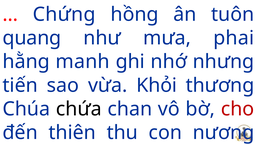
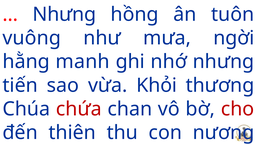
Chứng at (64, 14): Chứng -> Nhưng
quang: quang -> vuông
phai: phai -> ngời
chứa colour: black -> red
